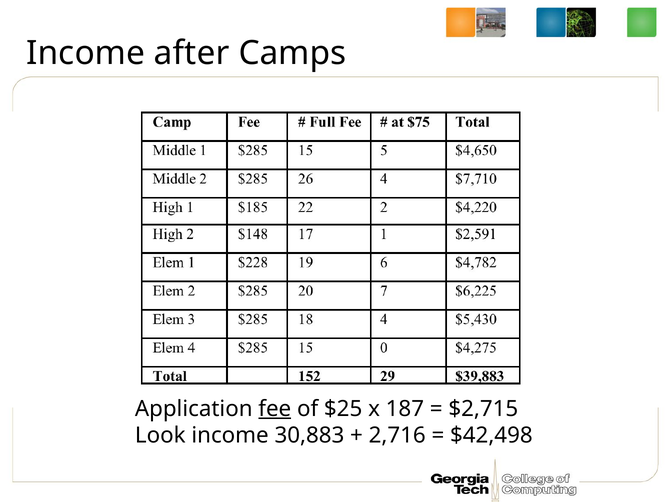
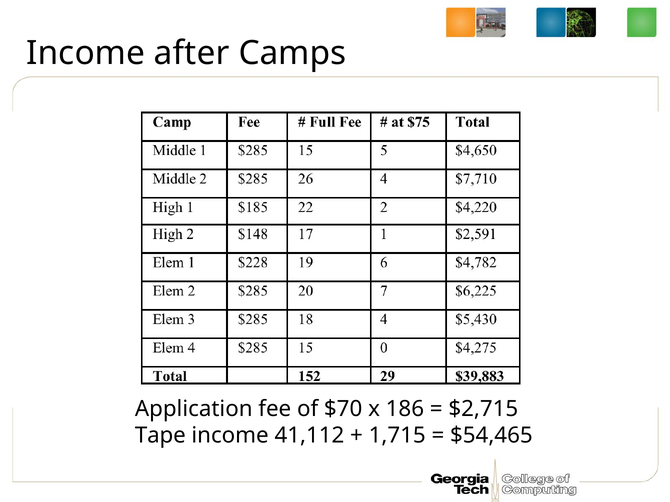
fee underline: present -> none
$25: $25 -> $70
187: 187 -> 186
Look: Look -> Tape
30,883: 30,883 -> 41,112
2,716: 2,716 -> 1,715
$42,498: $42,498 -> $54,465
